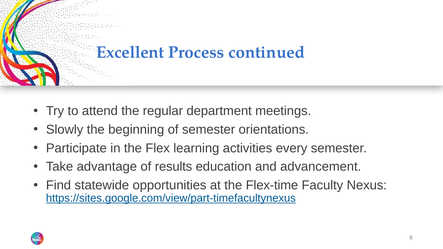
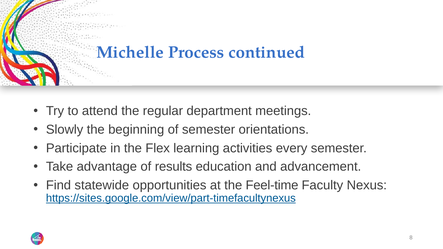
Excellent: Excellent -> Michelle
Flex-time: Flex-time -> Feel-time
